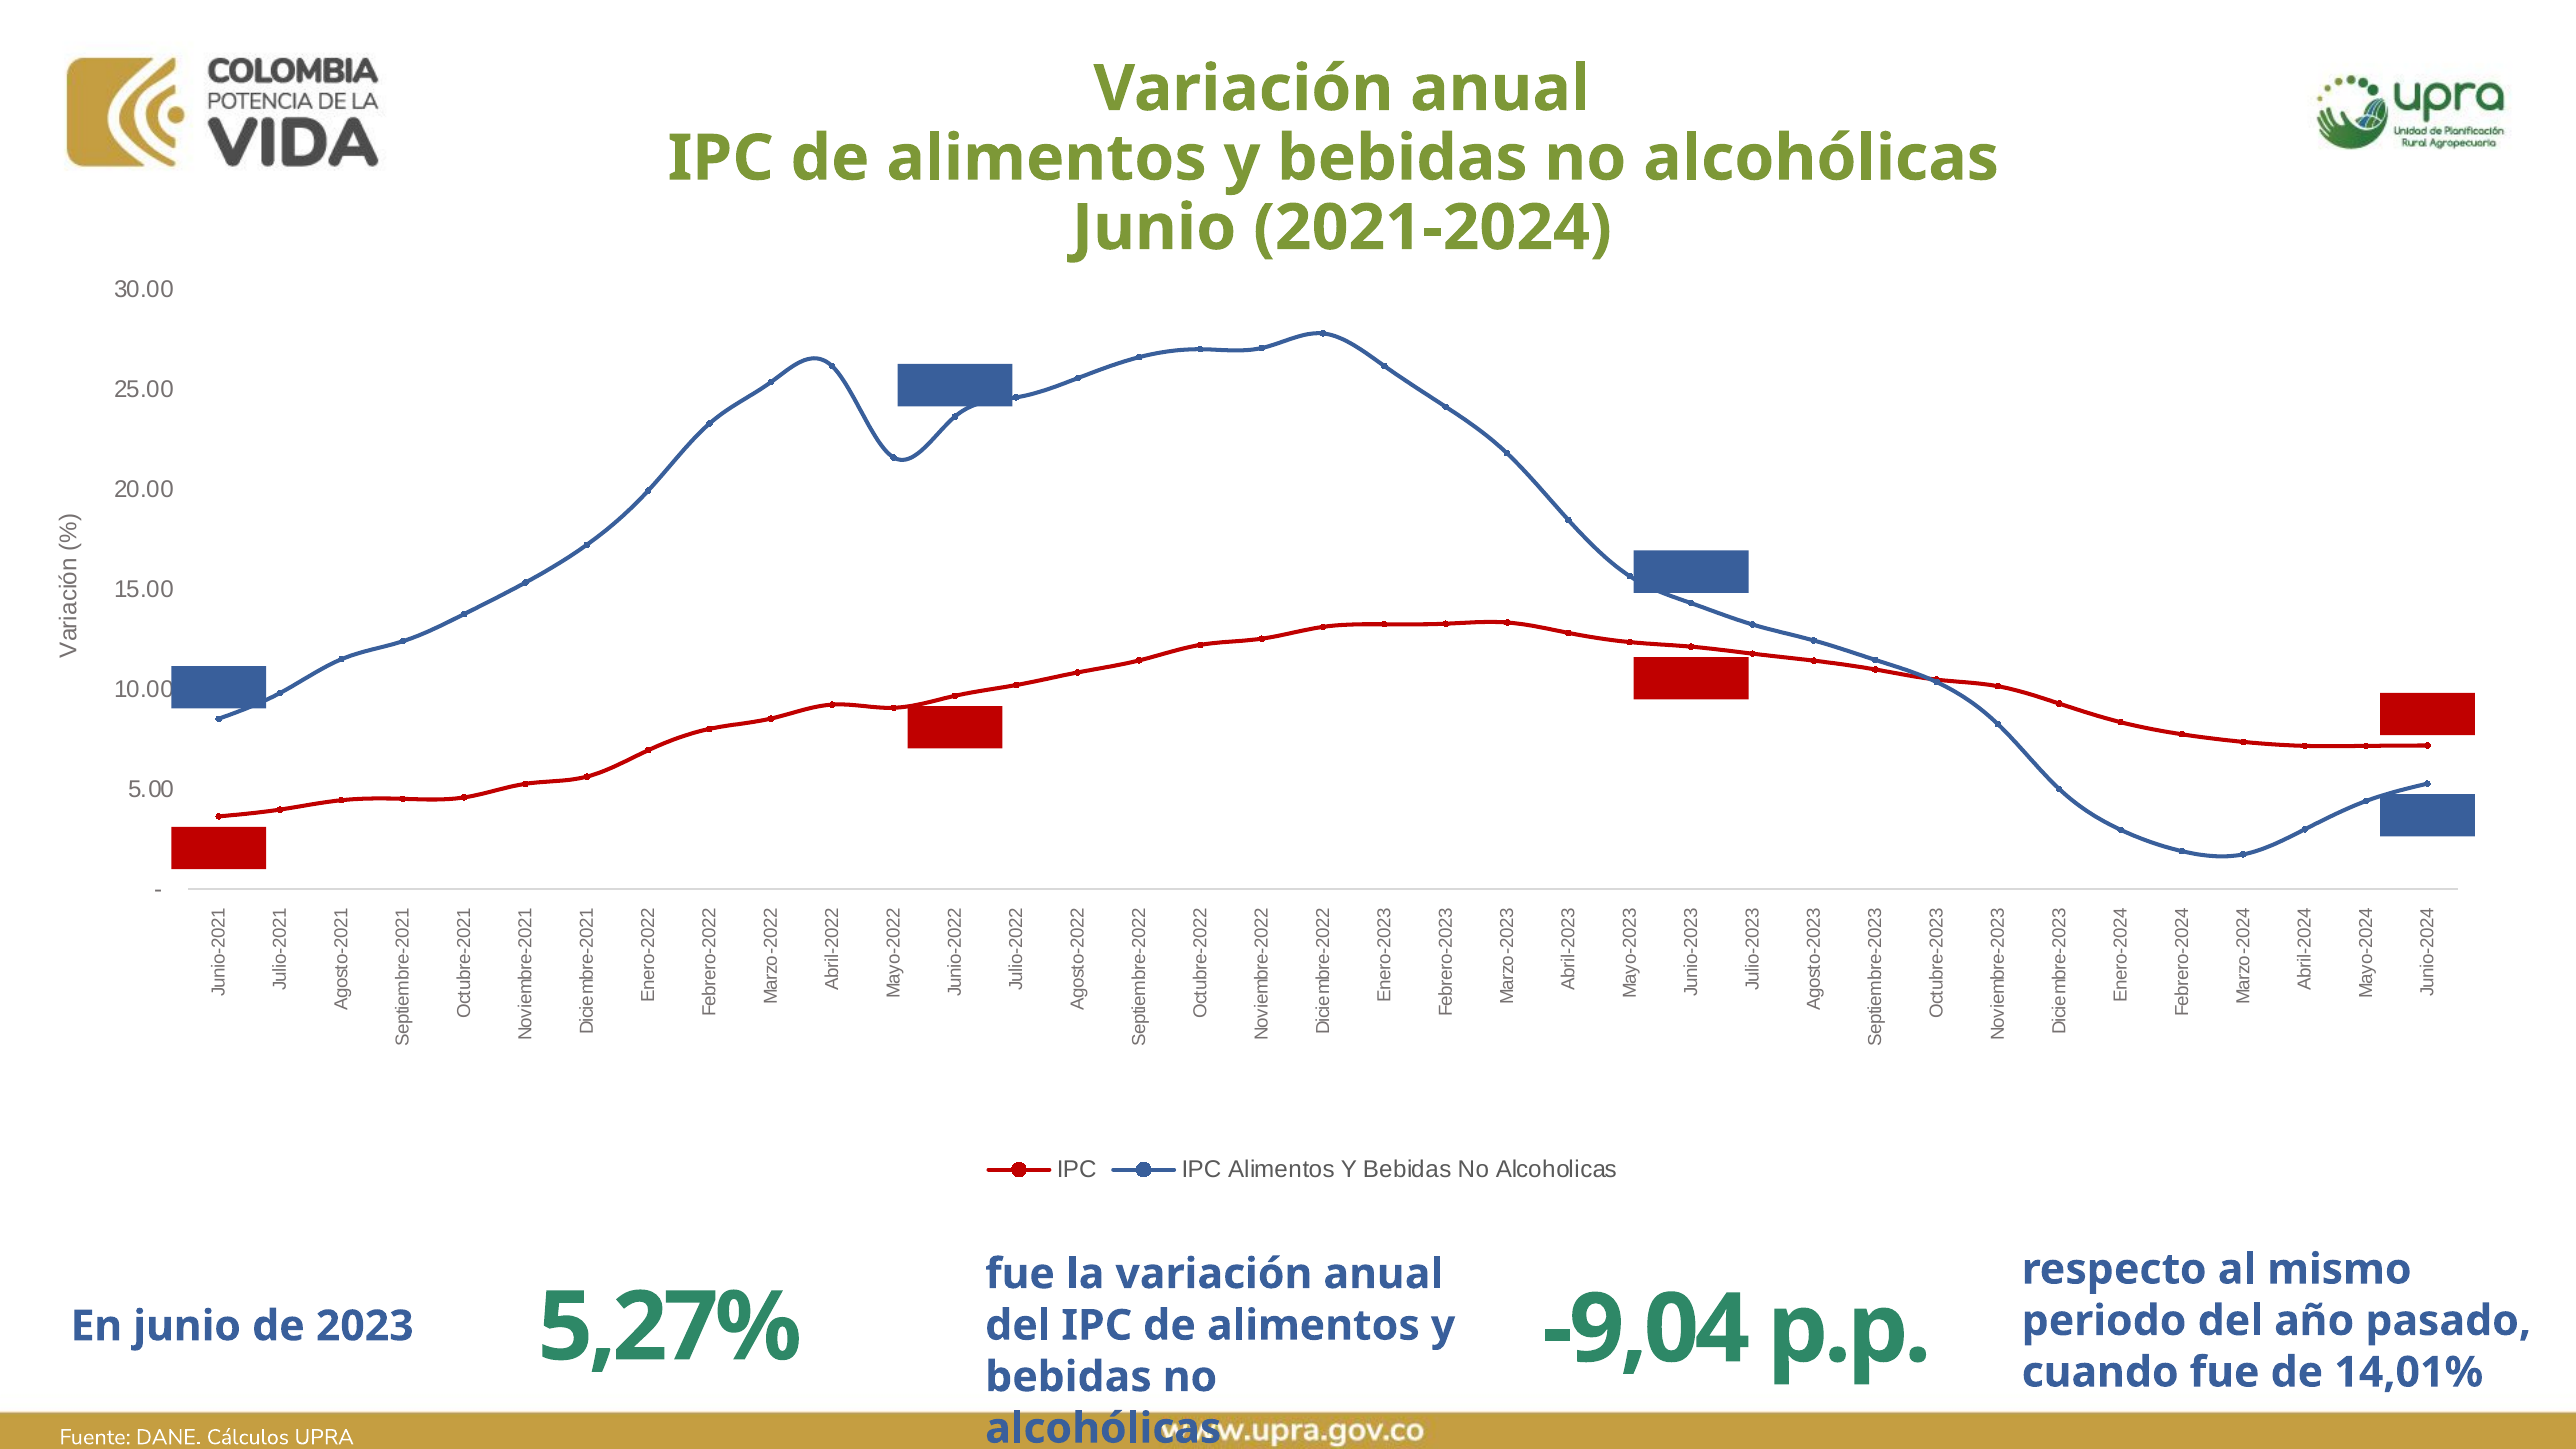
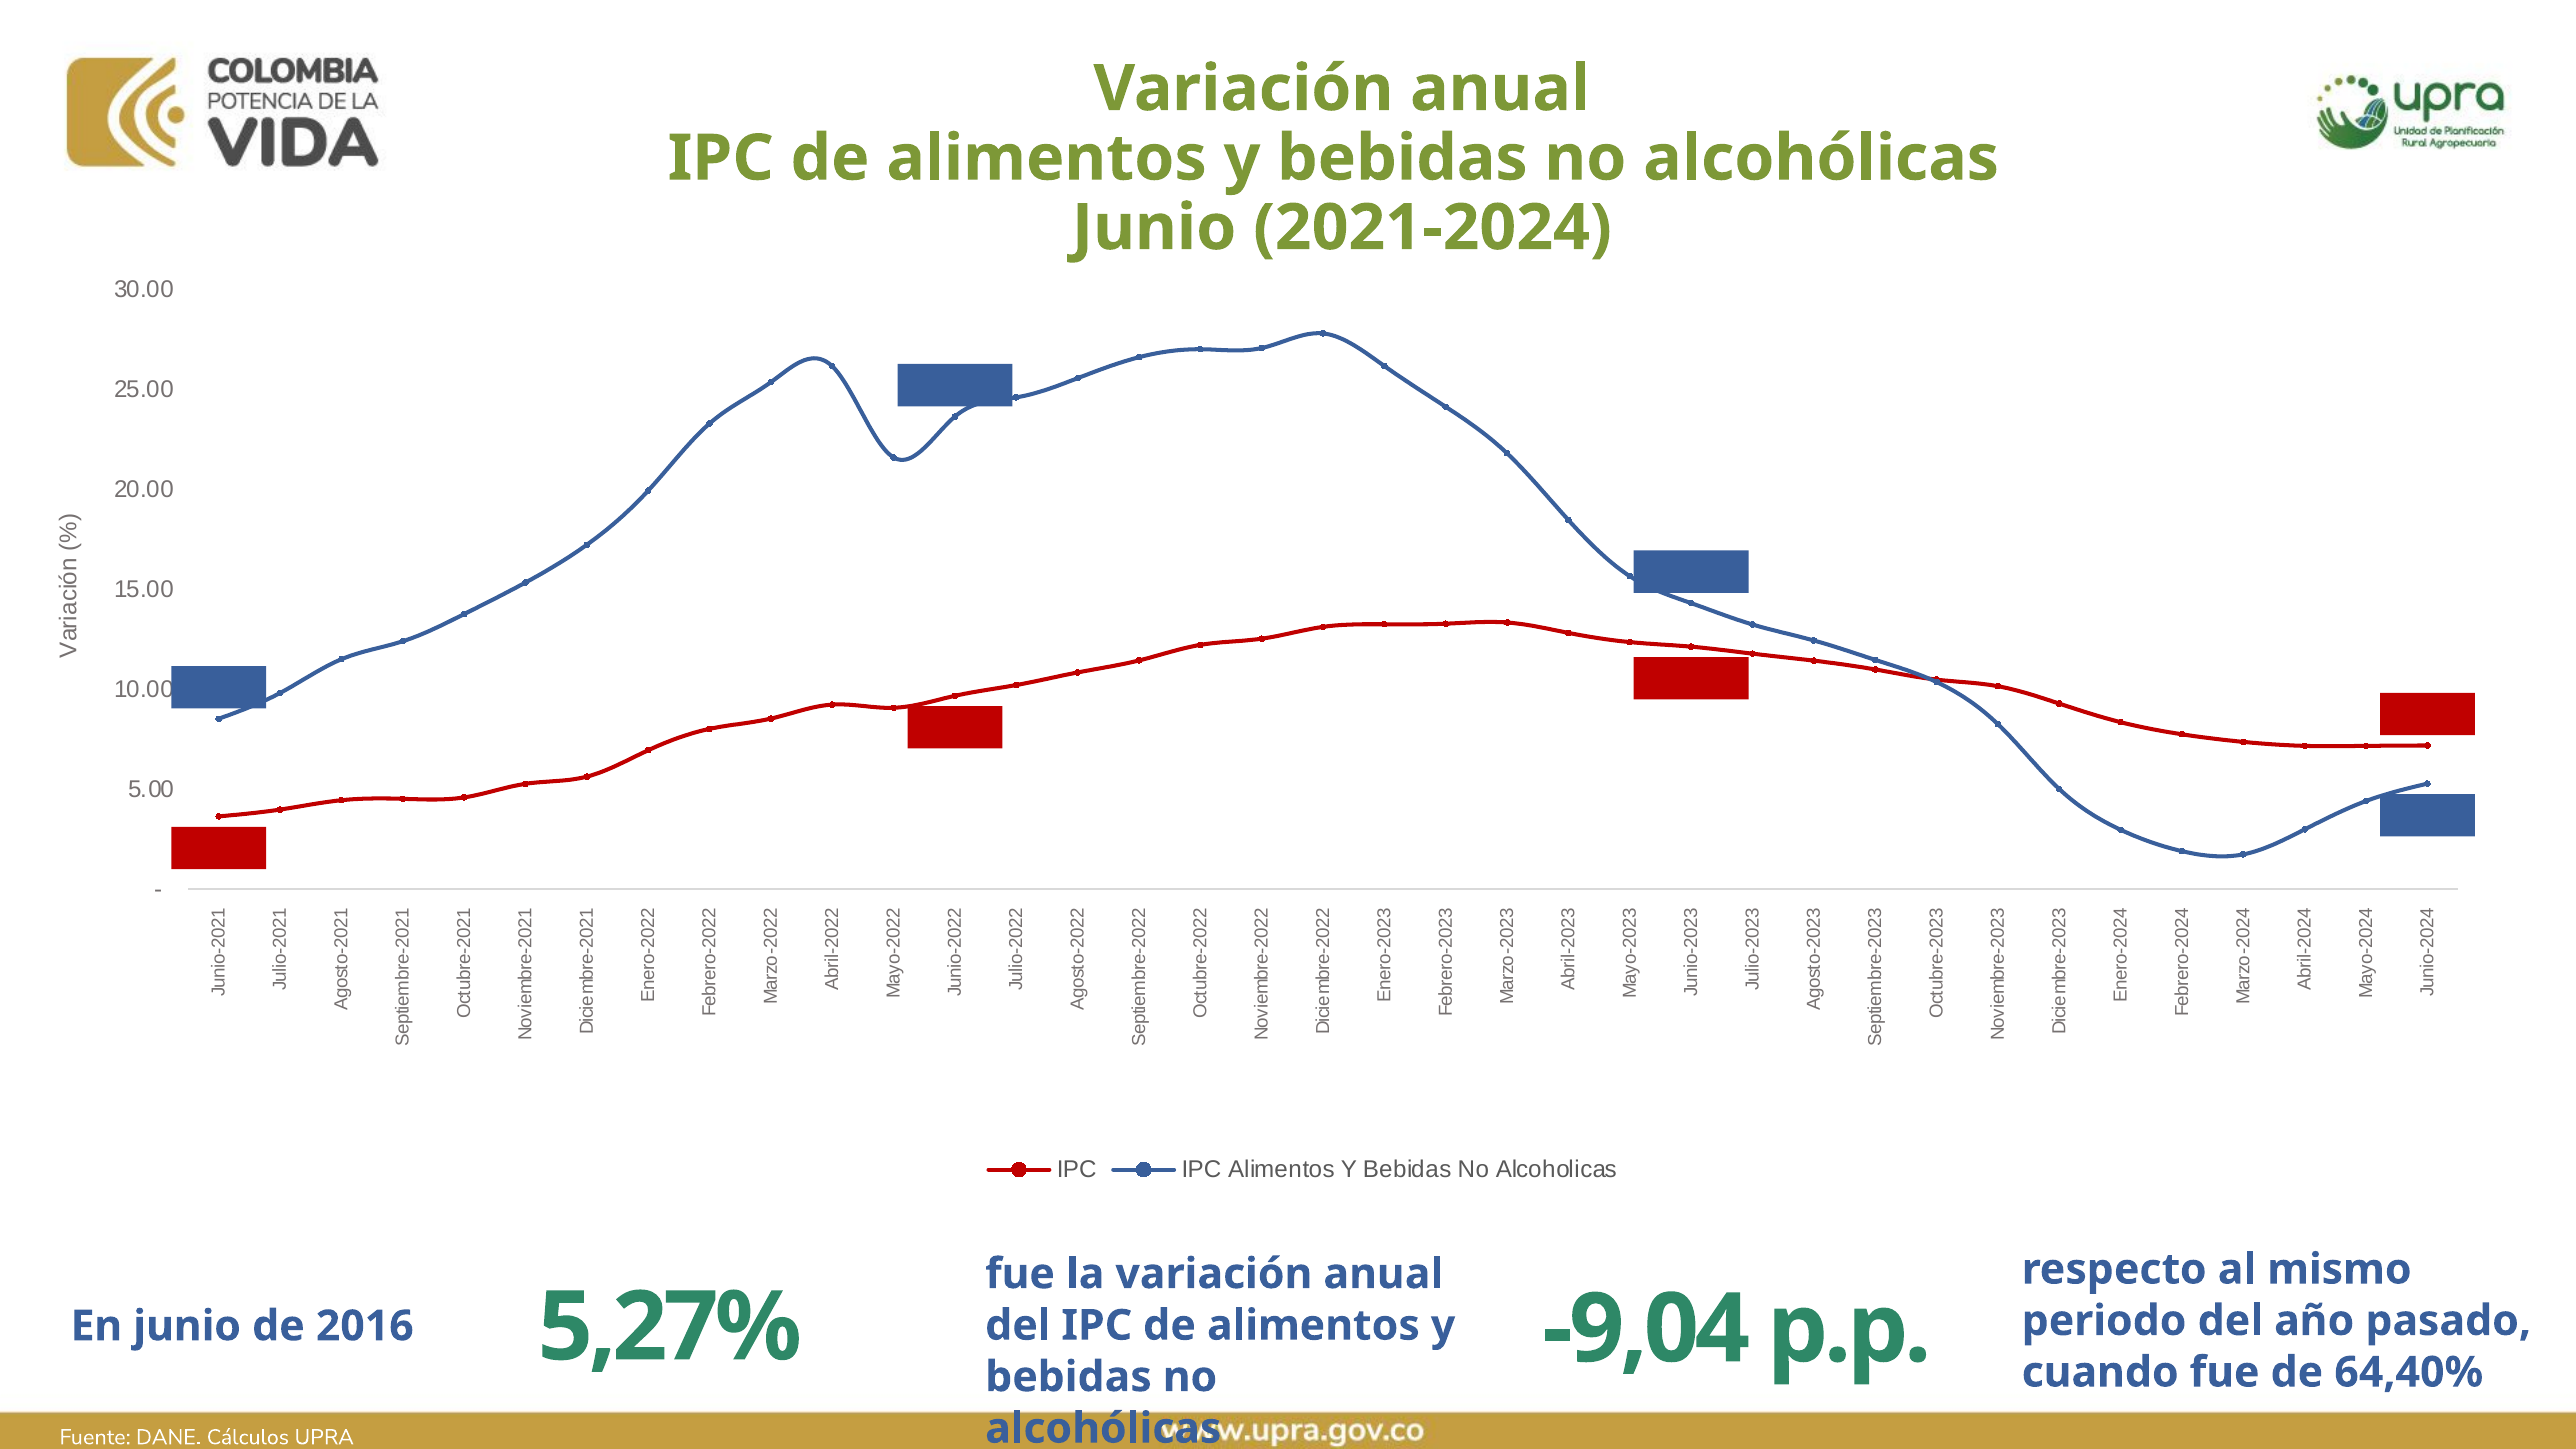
2023: 2023 -> 2016
14,01%: 14,01% -> 64,40%
